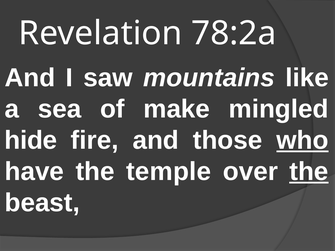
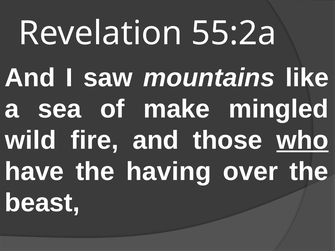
78:2a: 78:2a -> 55:2a
hide: hide -> wild
temple: temple -> having
the at (309, 172) underline: present -> none
